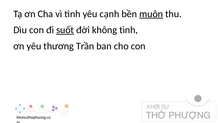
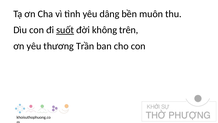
cạnh: cạnh -> dâng
muôn underline: present -> none
không tình: tình -> trên
